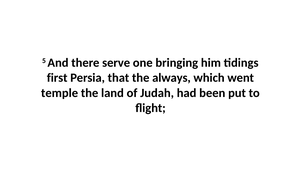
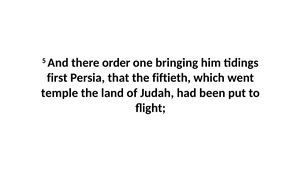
serve: serve -> order
always: always -> fiftieth
